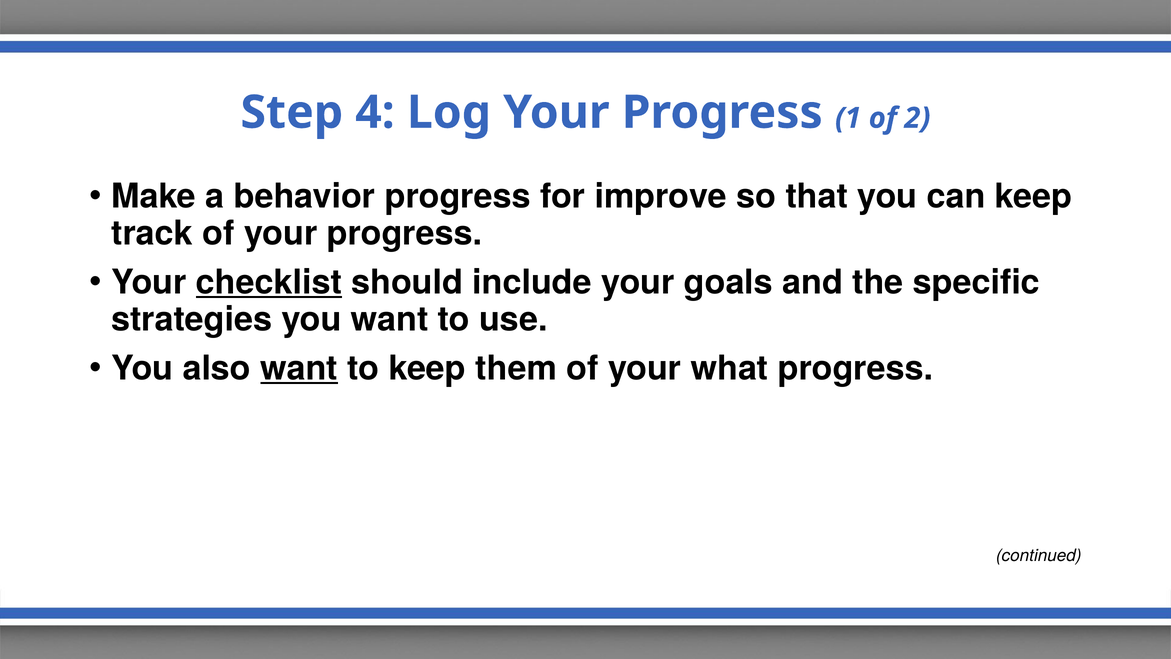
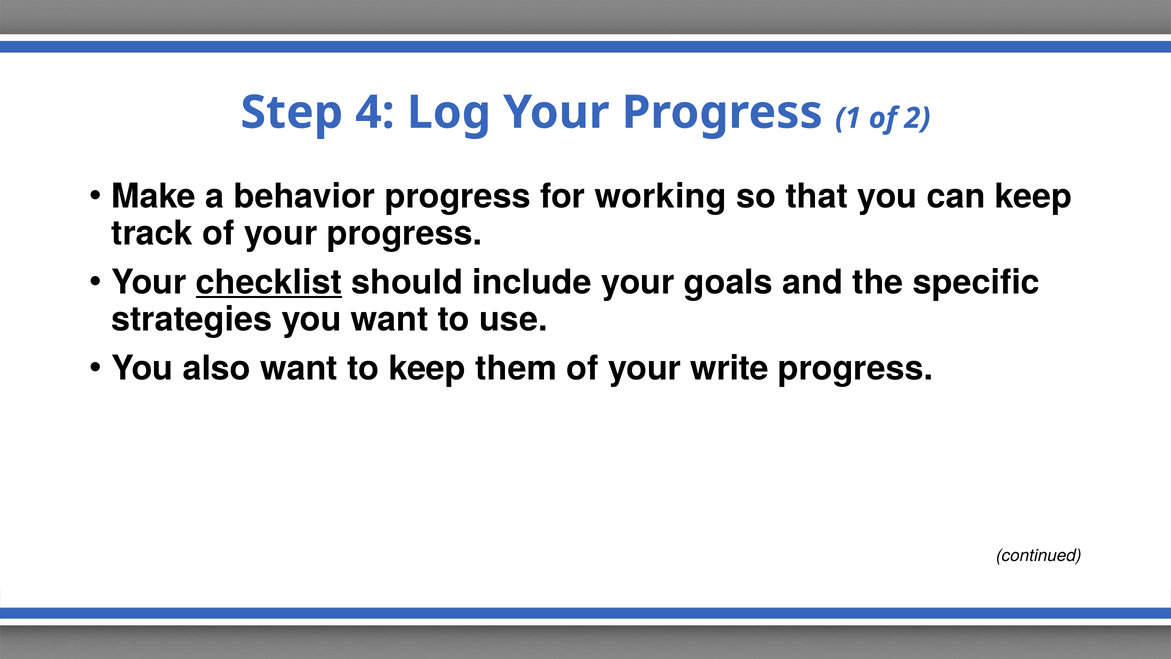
improve: improve -> working
want at (299, 368) underline: present -> none
what: what -> write
